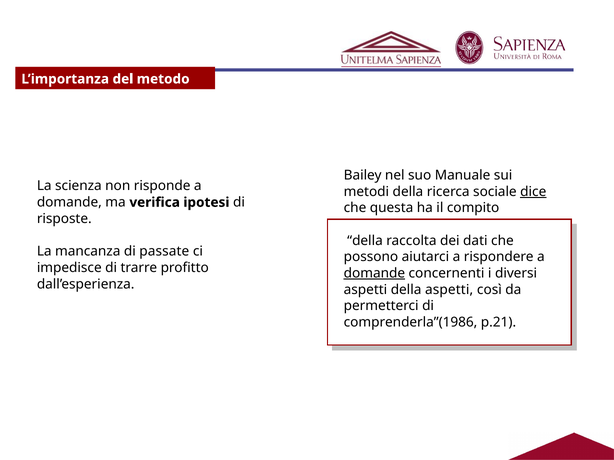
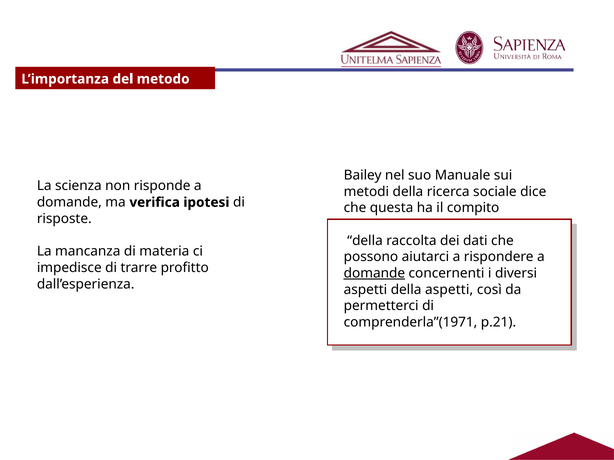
dice underline: present -> none
passate: passate -> materia
comprenderla”(1986: comprenderla”(1986 -> comprenderla”(1971
